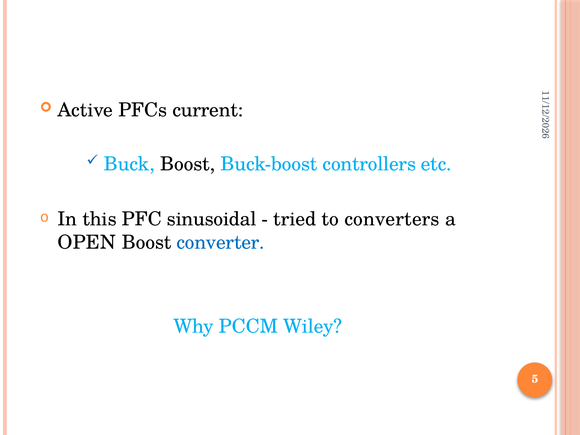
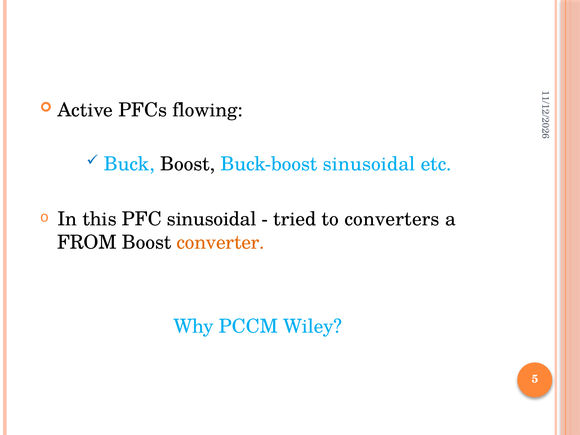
current: current -> flowing
Buck-boost controllers: controllers -> sinusoidal
OPEN: OPEN -> FROM
converter colour: blue -> orange
